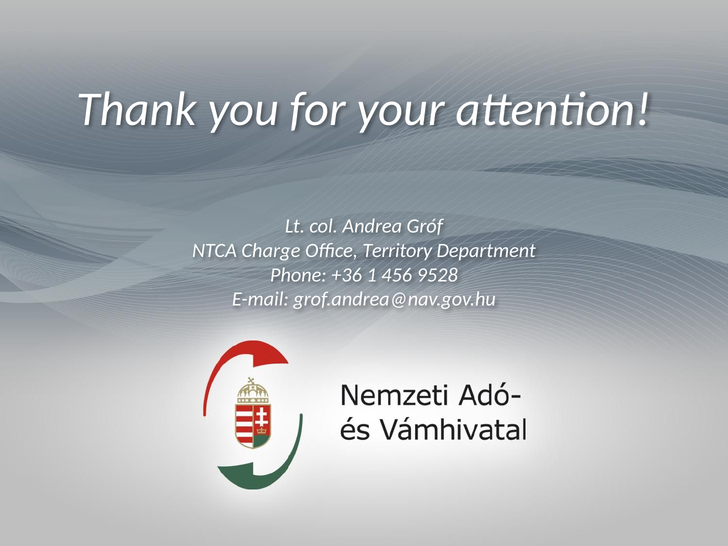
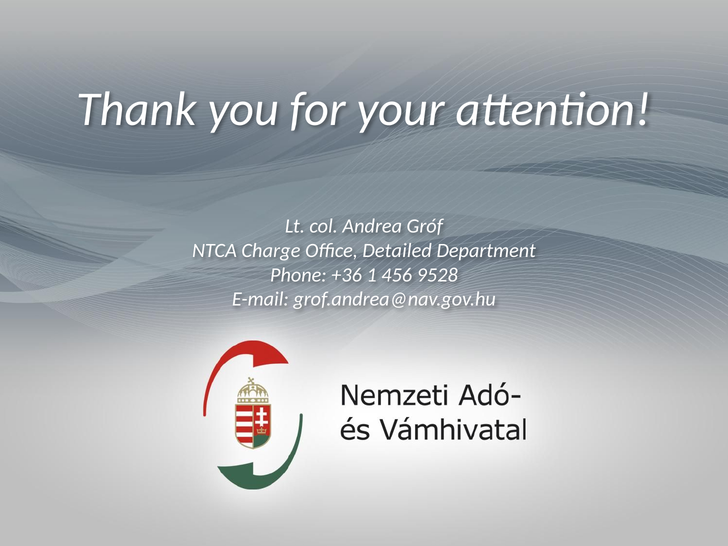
Territory: Territory -> Detailed
